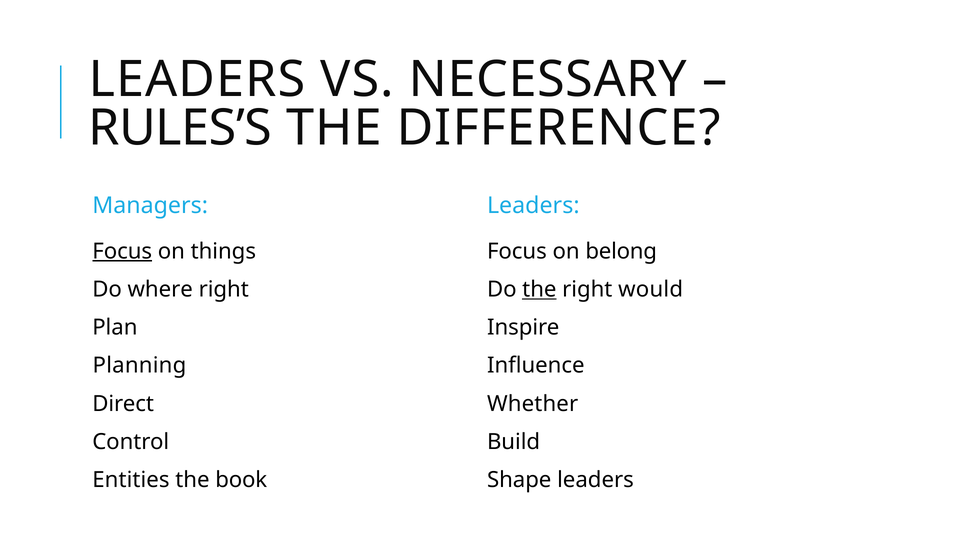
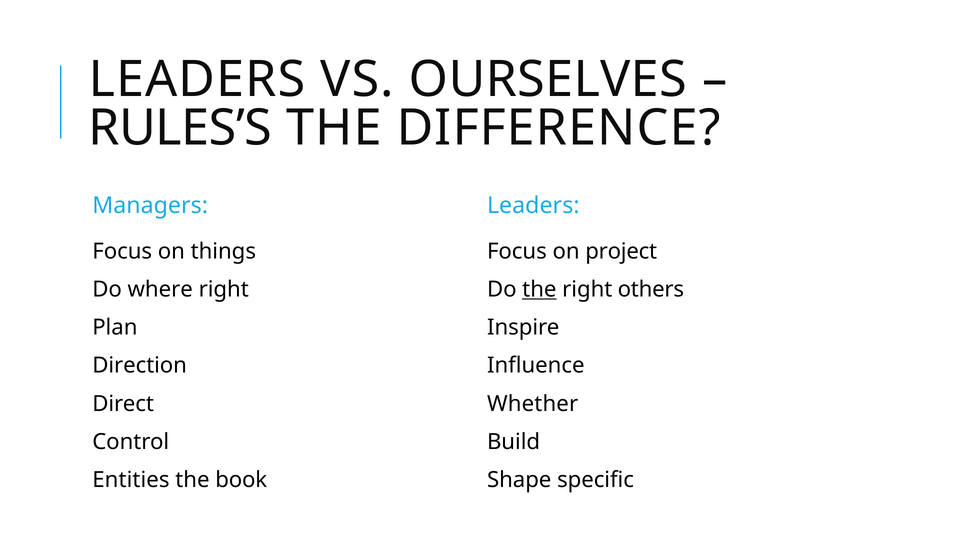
NECESSARY: NECESSARY -> OURSELVES
Focus at (122, 251) underline: present -> none
belong: belong -> project
would: would -> others
Planning: Planning -> Direction
Shape leaders: leaders -> specific
